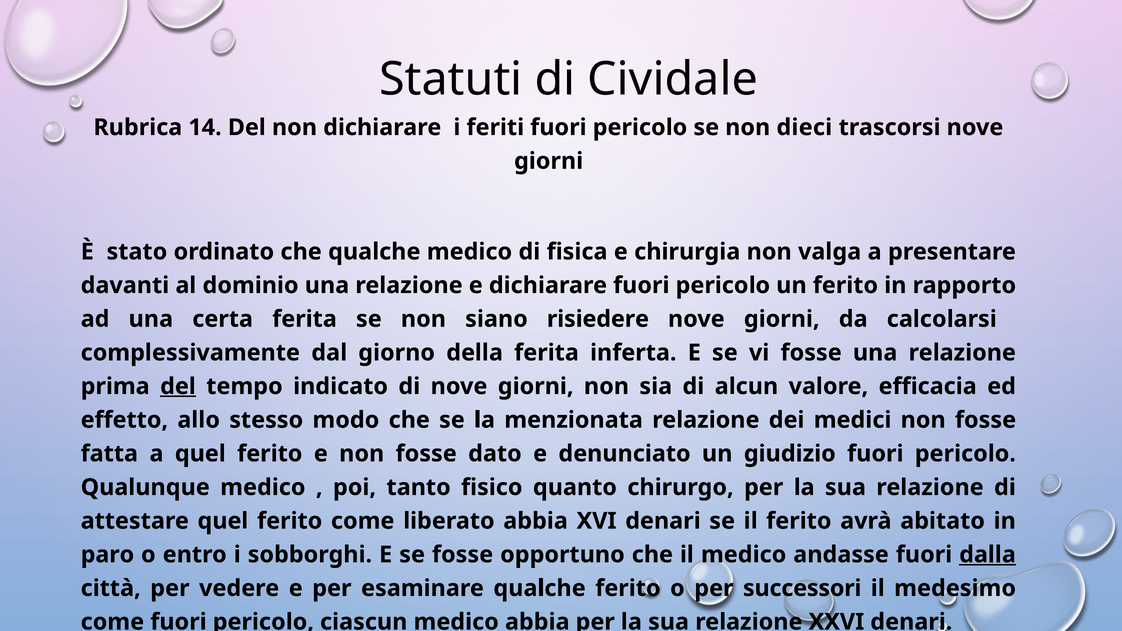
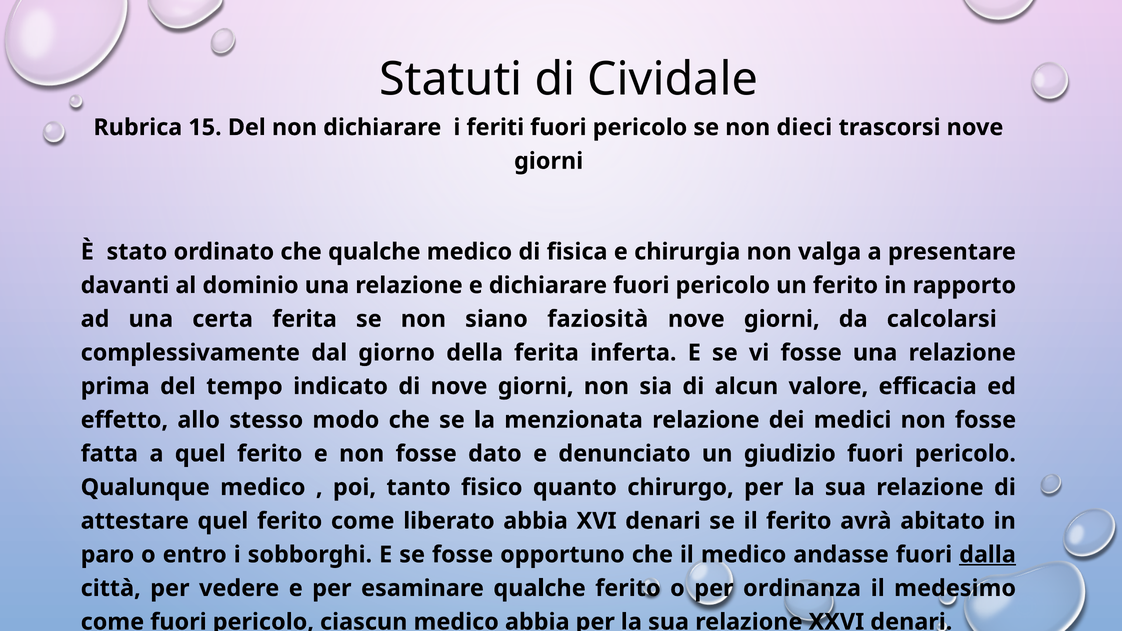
14: 14 -> 15
risiedere: risiedere -> faziosità
del at (178, 386) underline: present -> none
successori: successori -> ordinanza
